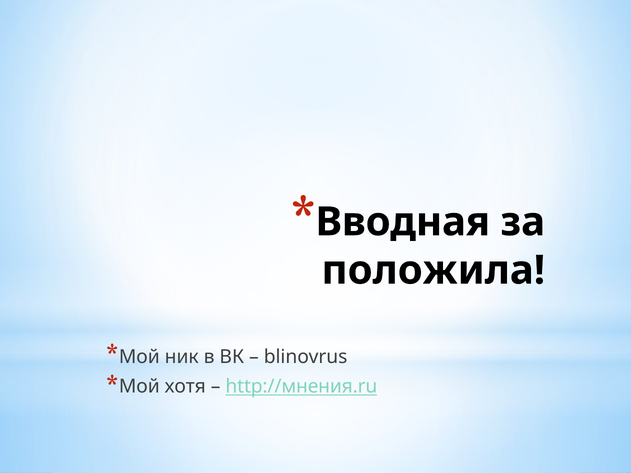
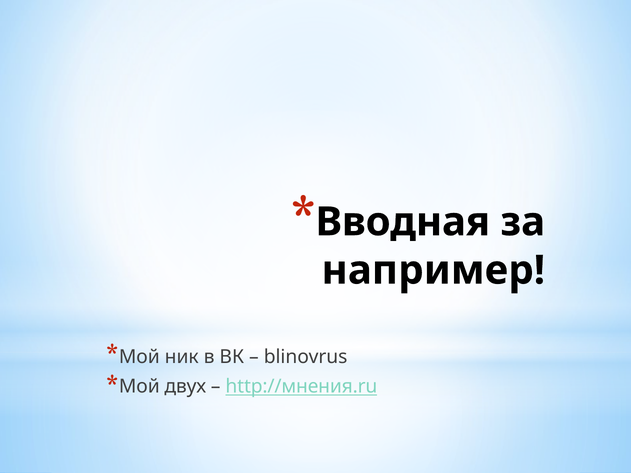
положила: положила -> например
хотя: хотя -> двух
